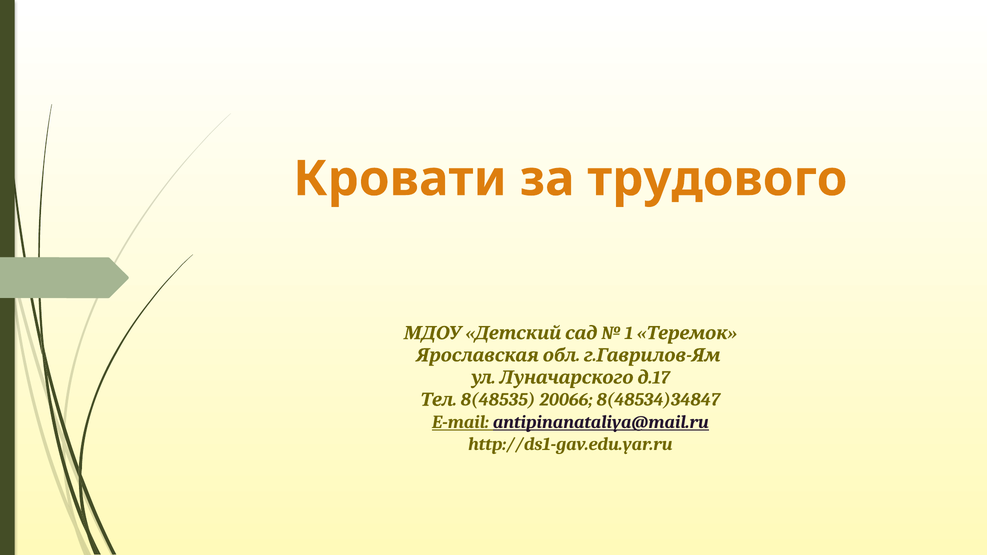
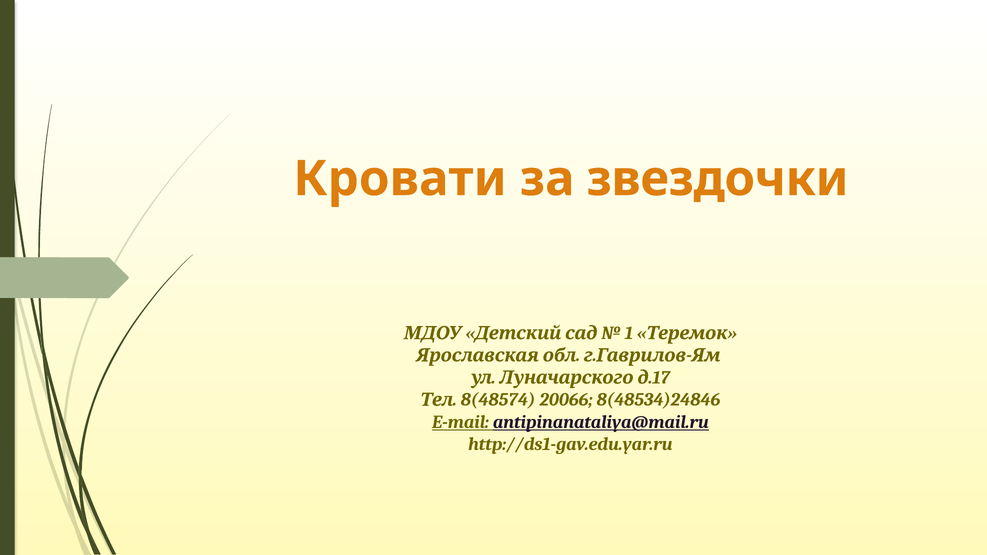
трудового: трудового -> звездочки
8(48535: 8(48535 -> 8(48574
8(48534)34847: 8(48534)34847 -> 8(48534)24846
